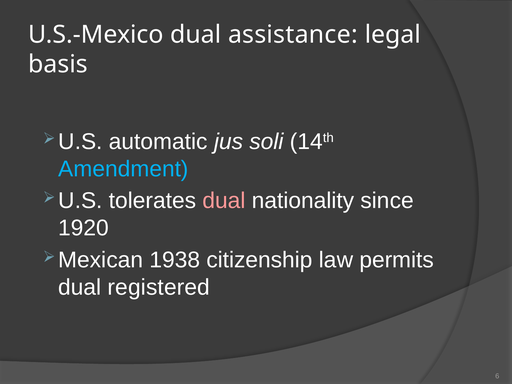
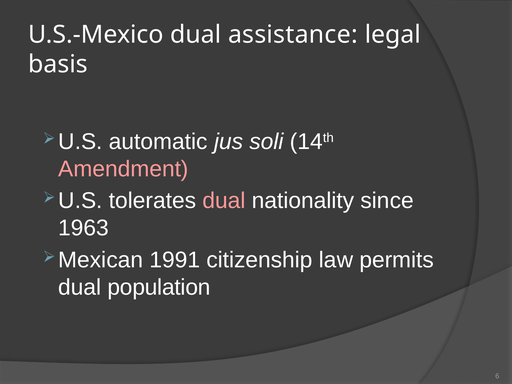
Amendment colour: light blue -> pink
1920: 1920 -> 1963
1938: 1938 -> 1991
registered: registered -> population
